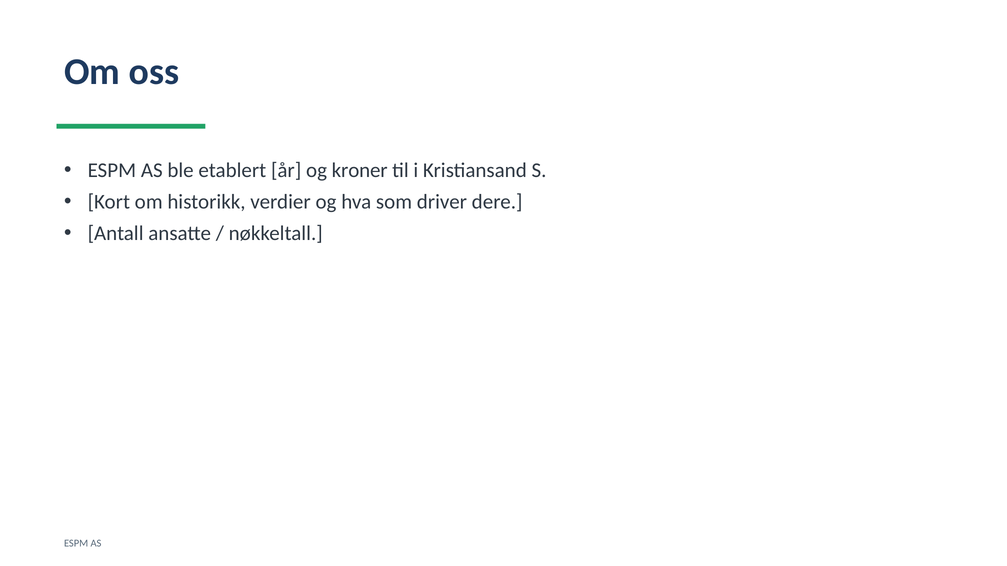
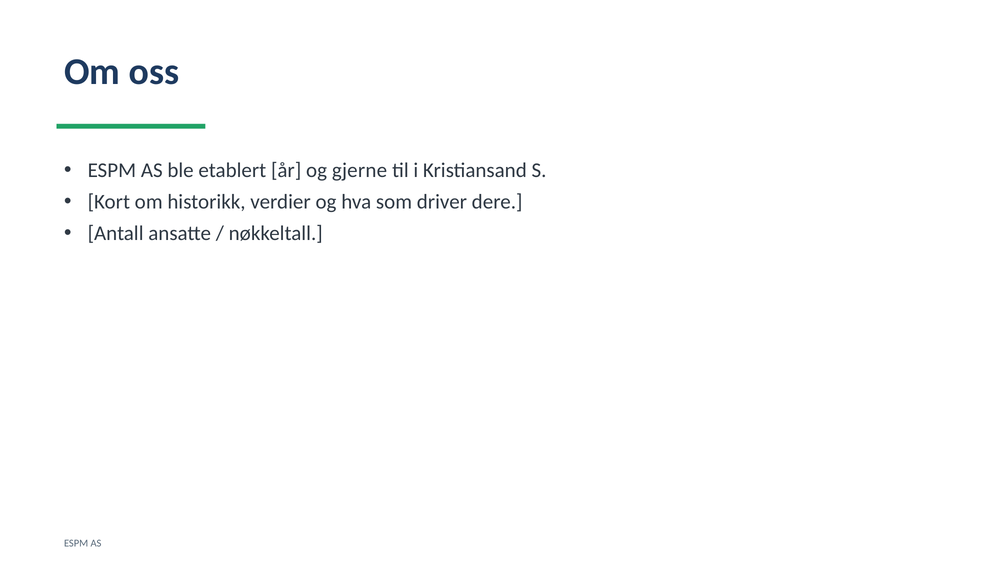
kroner: kroner -> gjerne
